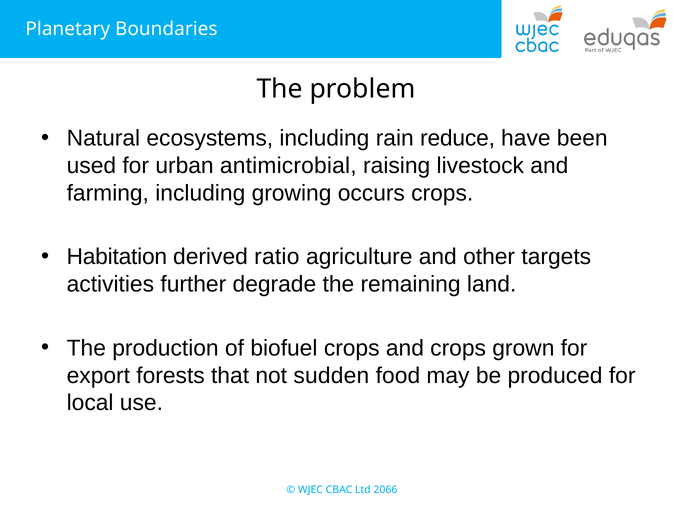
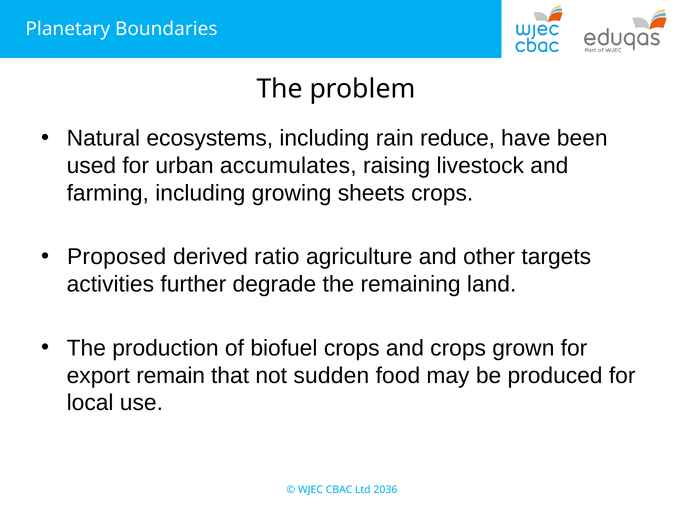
antimicrobial: antimicrobial -> accumulates
occurs: occurs -> sheets
Habitation: Habitation -> Proposed
forests: forests -> remain
2066: 2066 -> 2036
